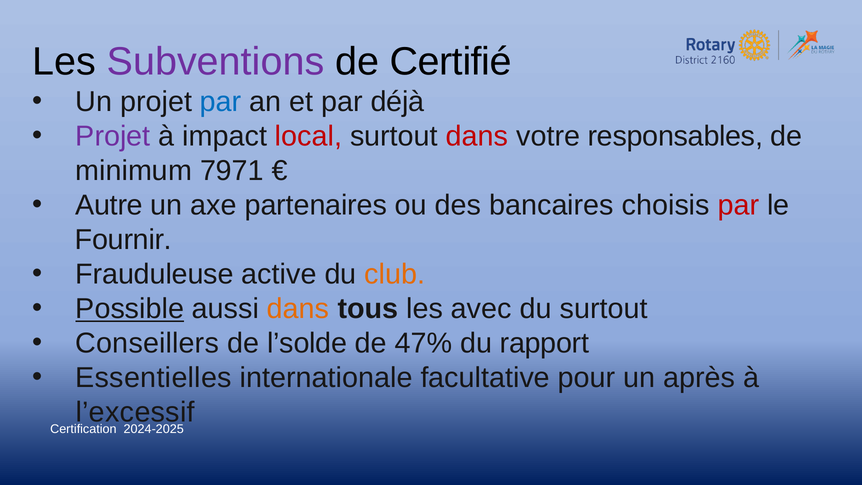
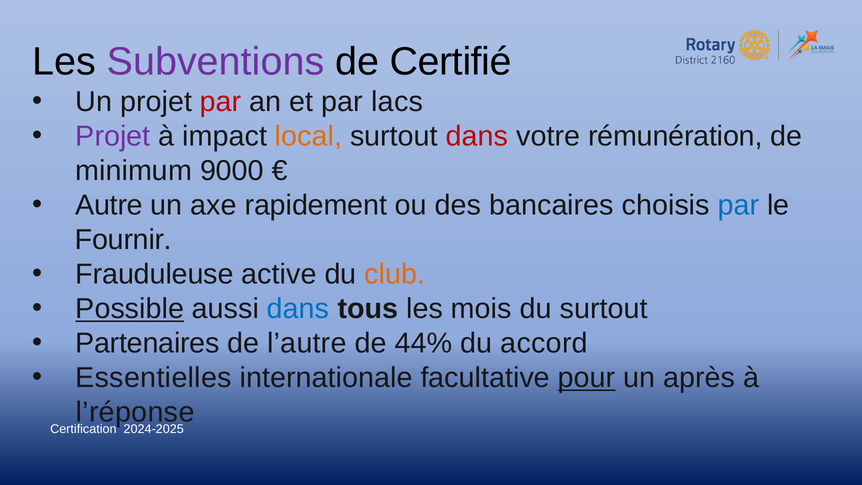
par at (221, 102) colour: blue -> red
déjà: déjà -> lacs
local colour: red -> orange
responsables: responsables -> rémunération
7971: 7971 -> 9000
partenaires: partenaires -> rapidement
par at (738, 205) colour: red -> blue
dans at (298, 309) colour: orange -> blue
avec: avec -> mois
Conseillers: Conseillers -> Partenaires
l’solde: l’solde -> l’autre
47%: 47% -> 44%
rapport: rapport -> accord
pour underline: none -> present
l’excessif: l’excessif -> l’réponse
